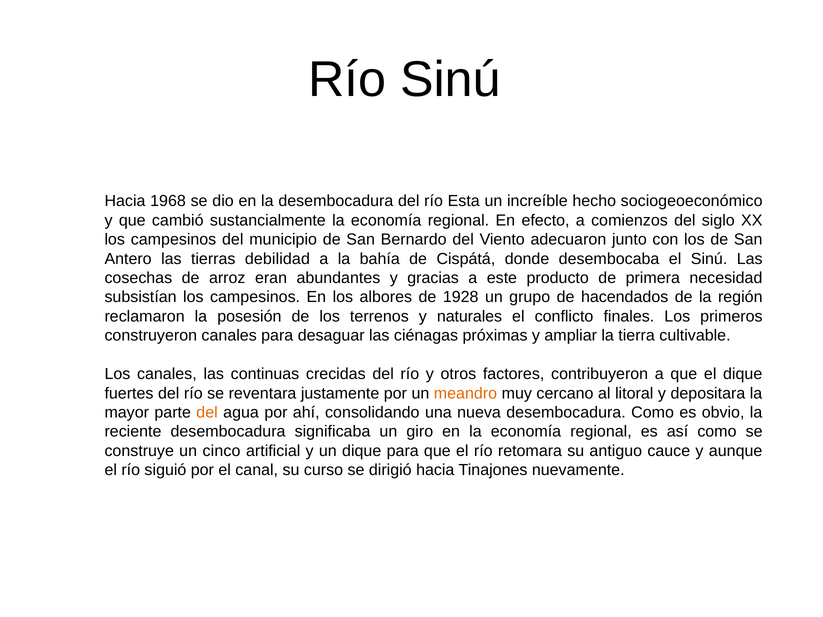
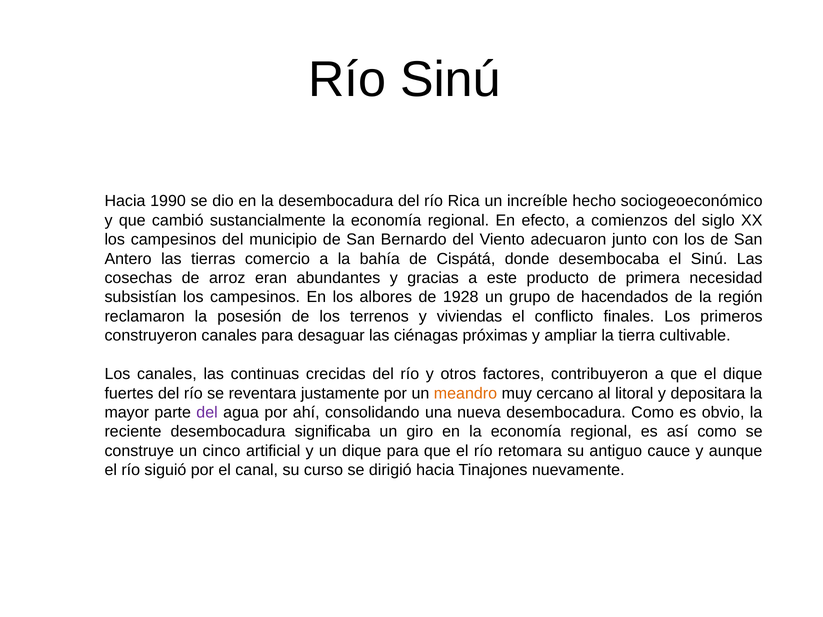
1968: 1968 -> 1990
Esta: Esta -> Rica
debilidad: debilidad -> comercio
naturales: naturales -> viviendas
del at (207, 413) colour: orange -> purple
